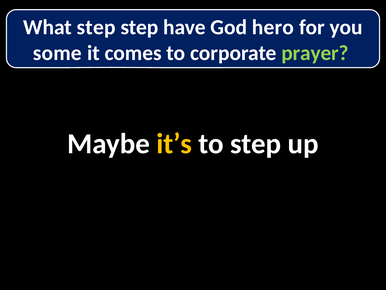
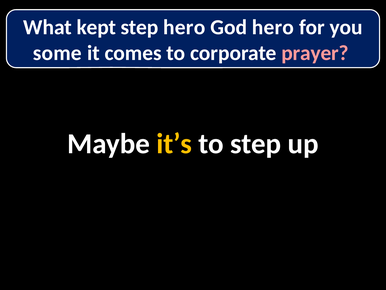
What step: step -> kept
step have: have -> hero
prayer colour: light green -> pink
